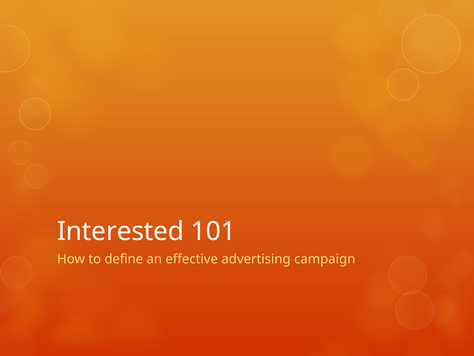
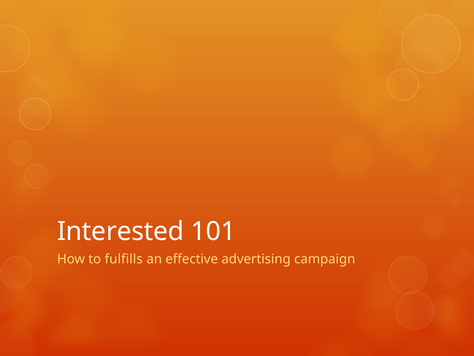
define: define -> fulfills
